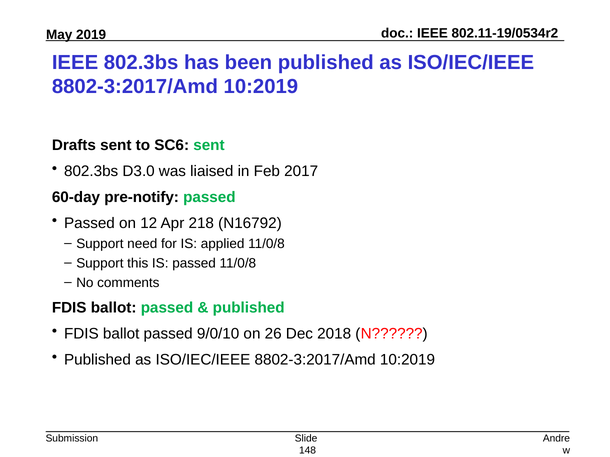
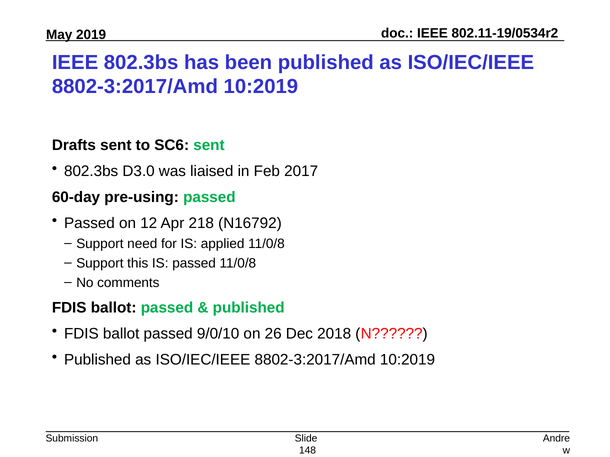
pre-notify: pre-notify -> pre-using
